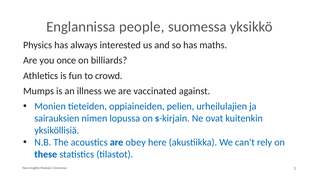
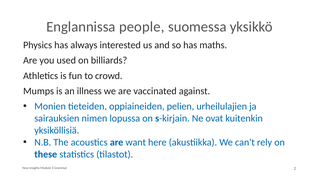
once: once -> used
obey: obey -> want
